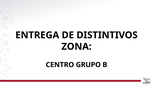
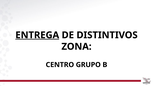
ENTREGA underline: none -> present
